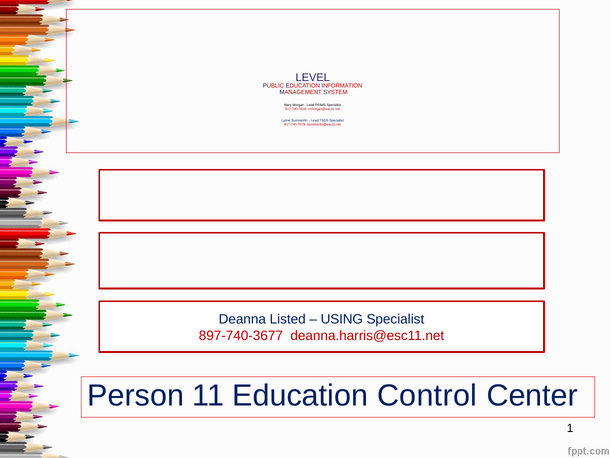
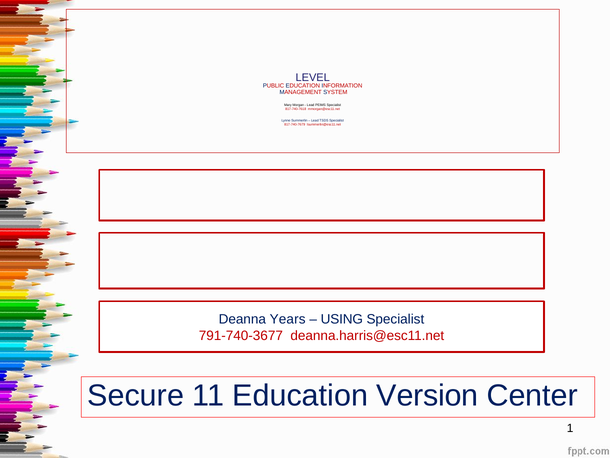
Listed: Listed -> Years
897-740-3677: 897-740-3677 -> 791-740-3677
Person: Person -> Secure
Control: Control -> Version
